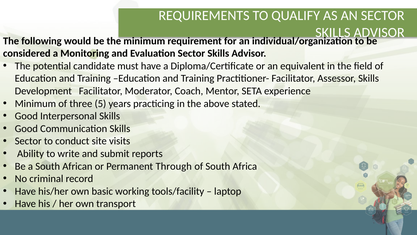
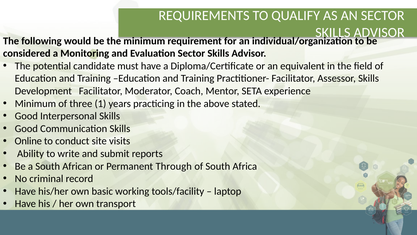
5: 5 -> 1
Sector at (28, 141): Sector -> Online
